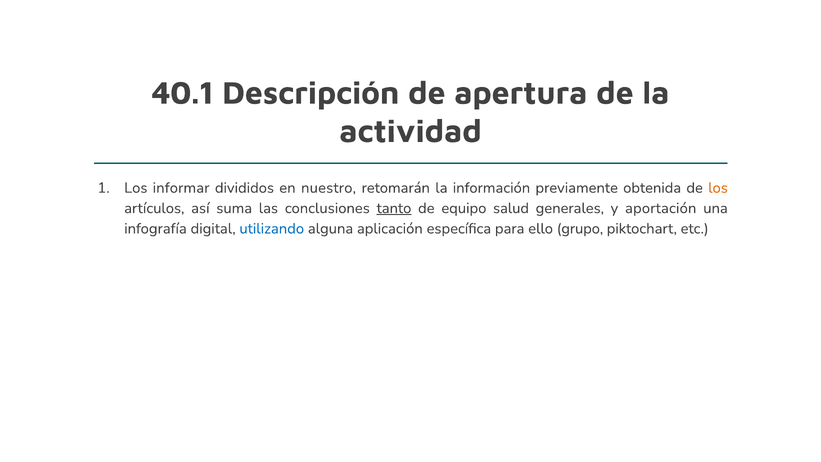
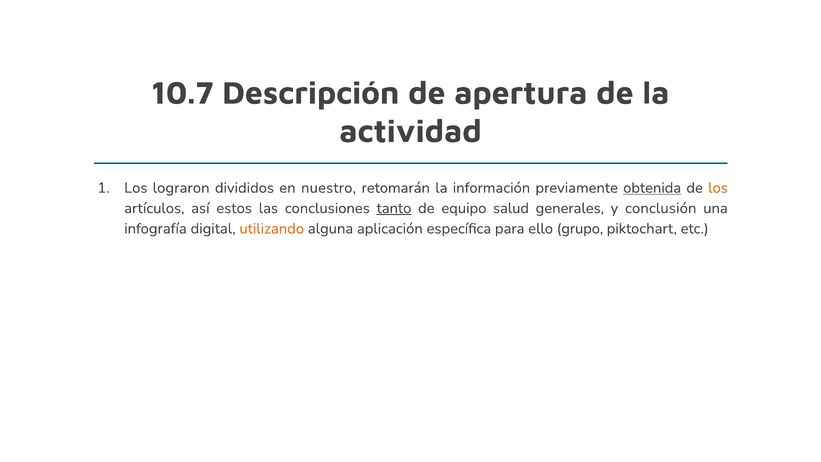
40.1: 40.1 -> 10.7
informar: informar -> lograron
obtenida underline: none -> present
suma: suma -> estos
aportación: aportación -> conclusión
utilizando colour: blue -> orange
